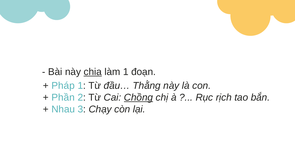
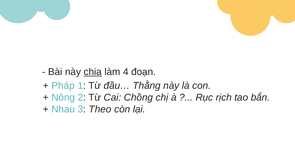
làm 1: 1 -> 4
Phần: Phần -> Nông
Chồng underline: present -> none
Chạy: Chạy -> Theo
